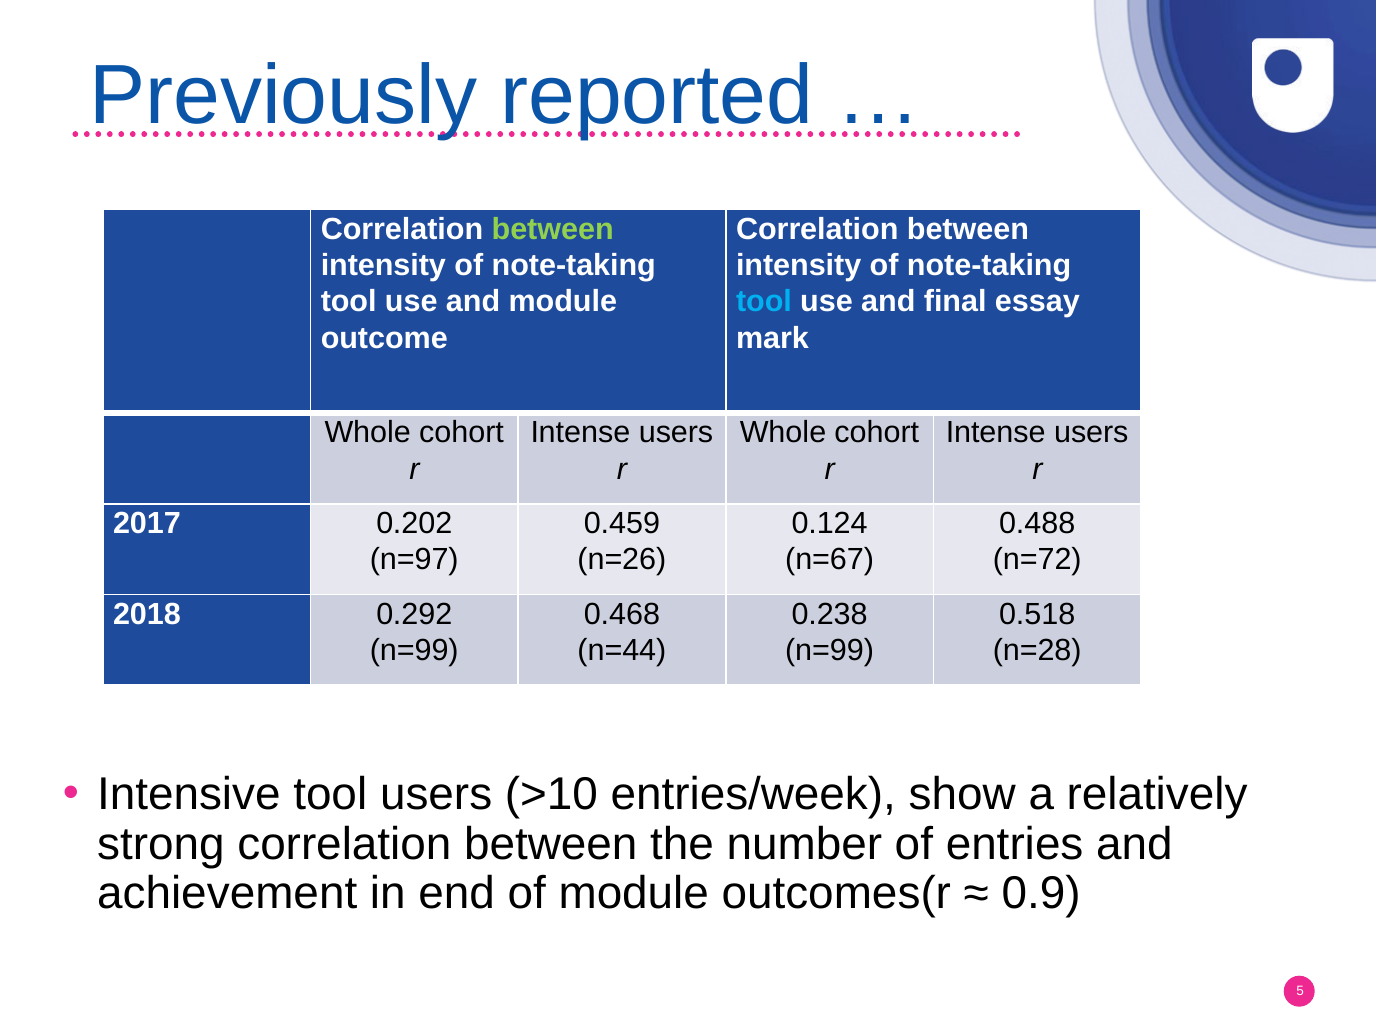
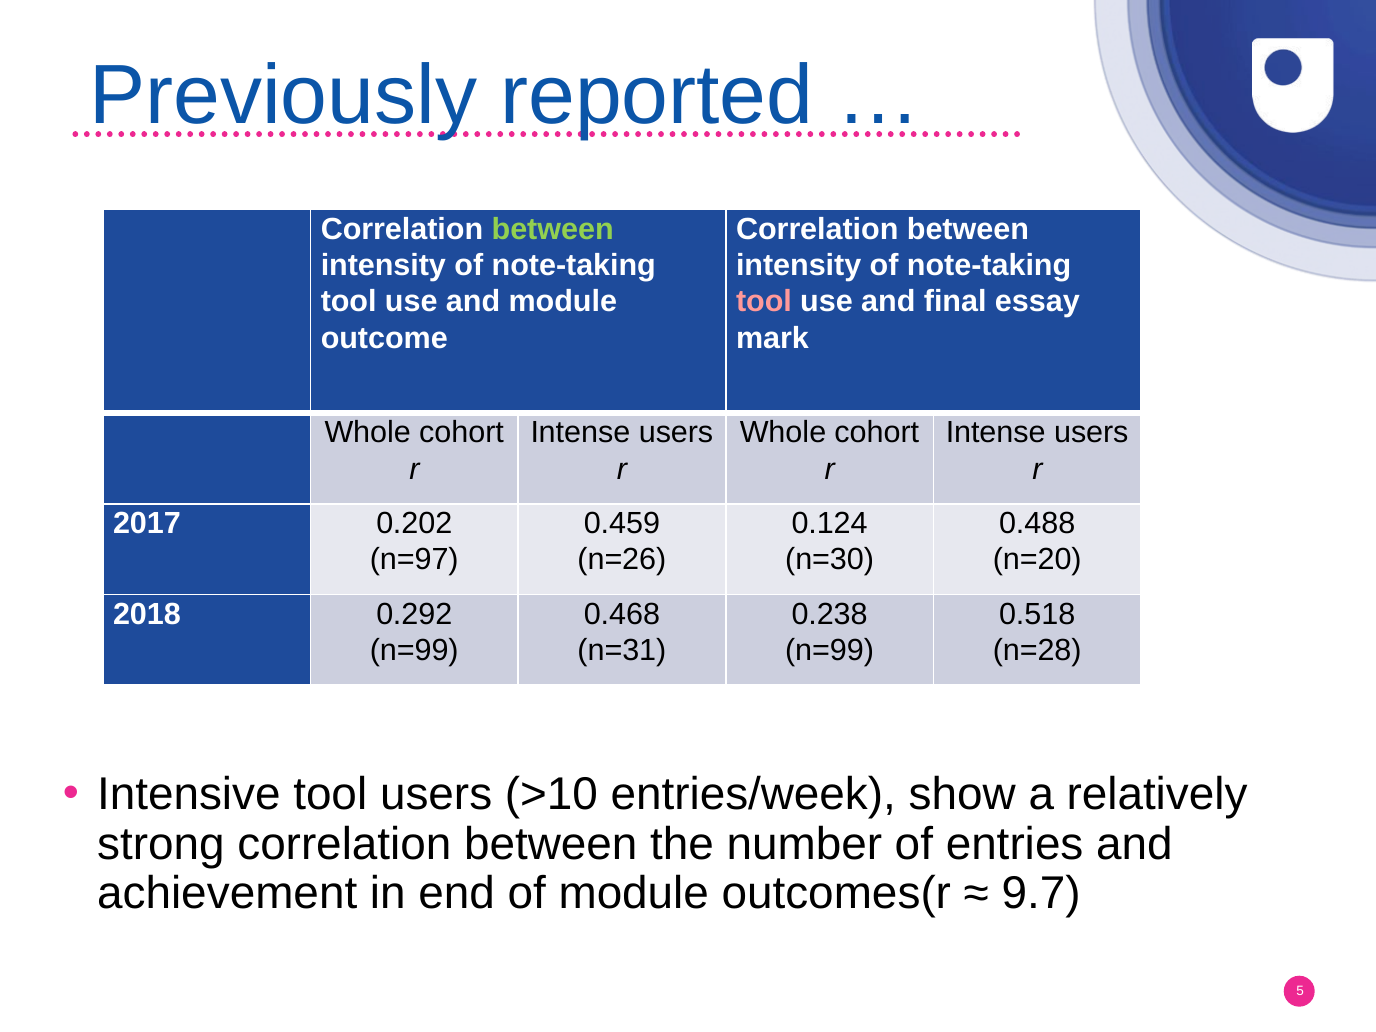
tool at (764, 302) colour: light blue -> pink
n=67: n=67 -> n=30
n=72: n=72 -> n=20
n=44: n=44 -> n=31
0.9: 0.9 -> 9.7
